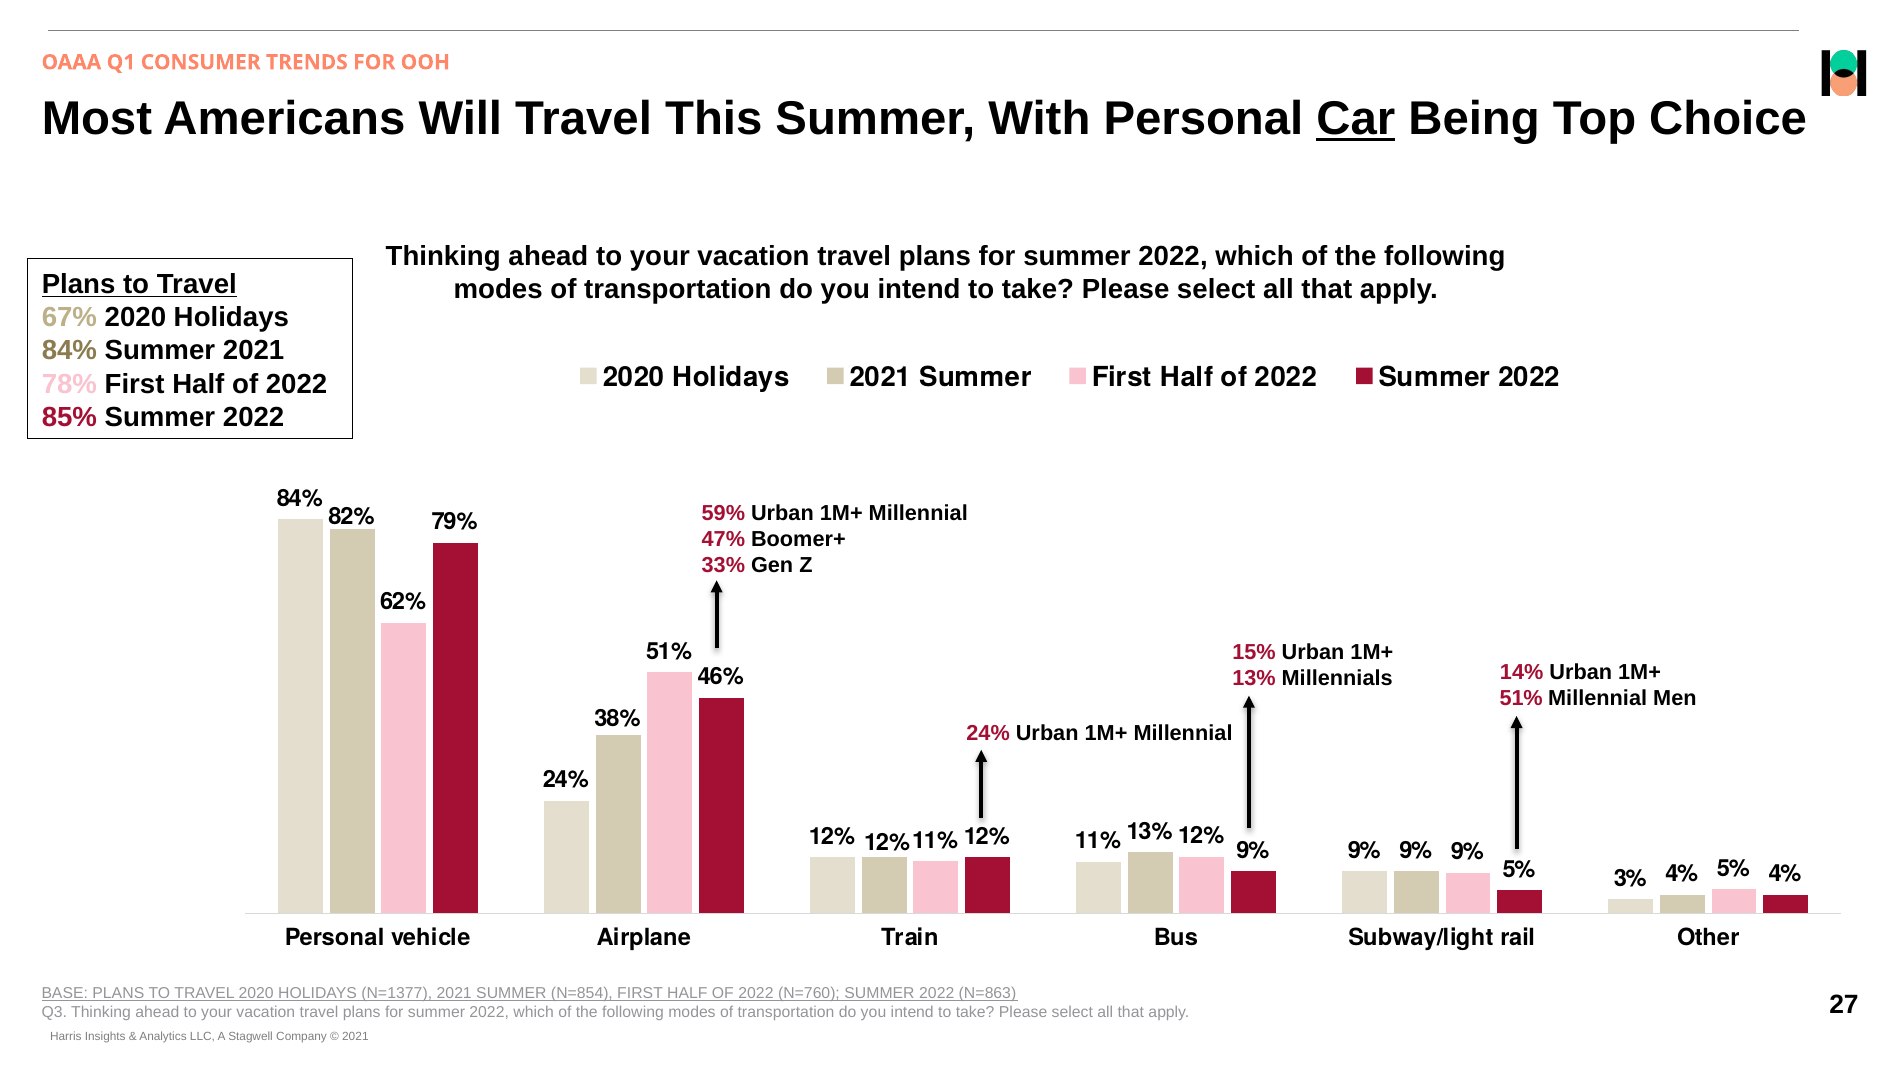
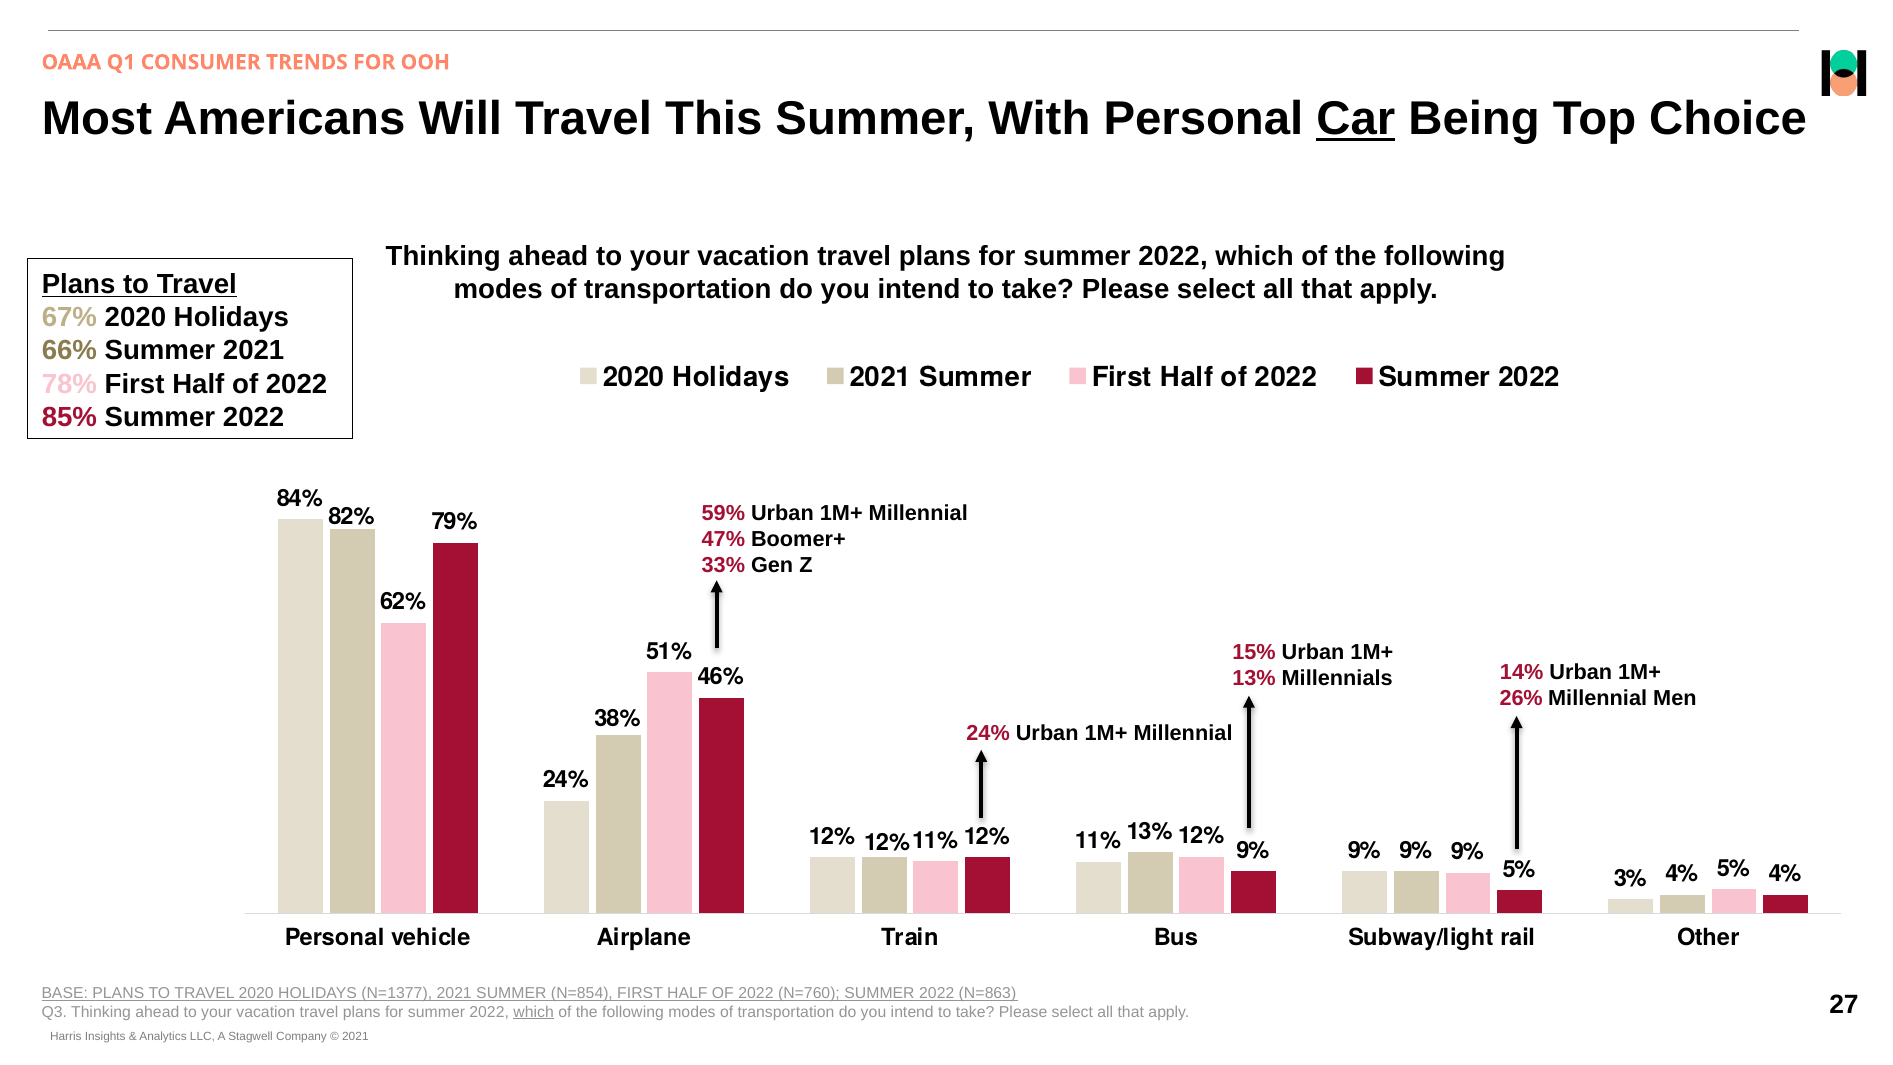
84% at (69, 351): 84% -> 66%
51% at (1521, 698): 51% -> 26%
which at (534, 1012) underline: none -> present
